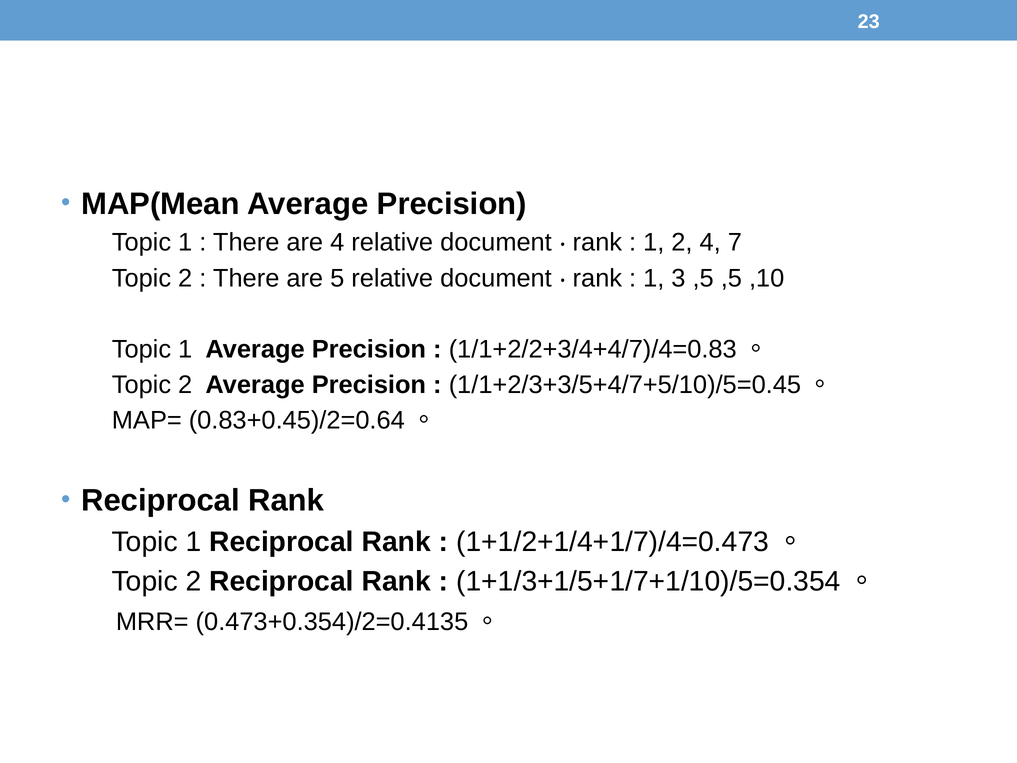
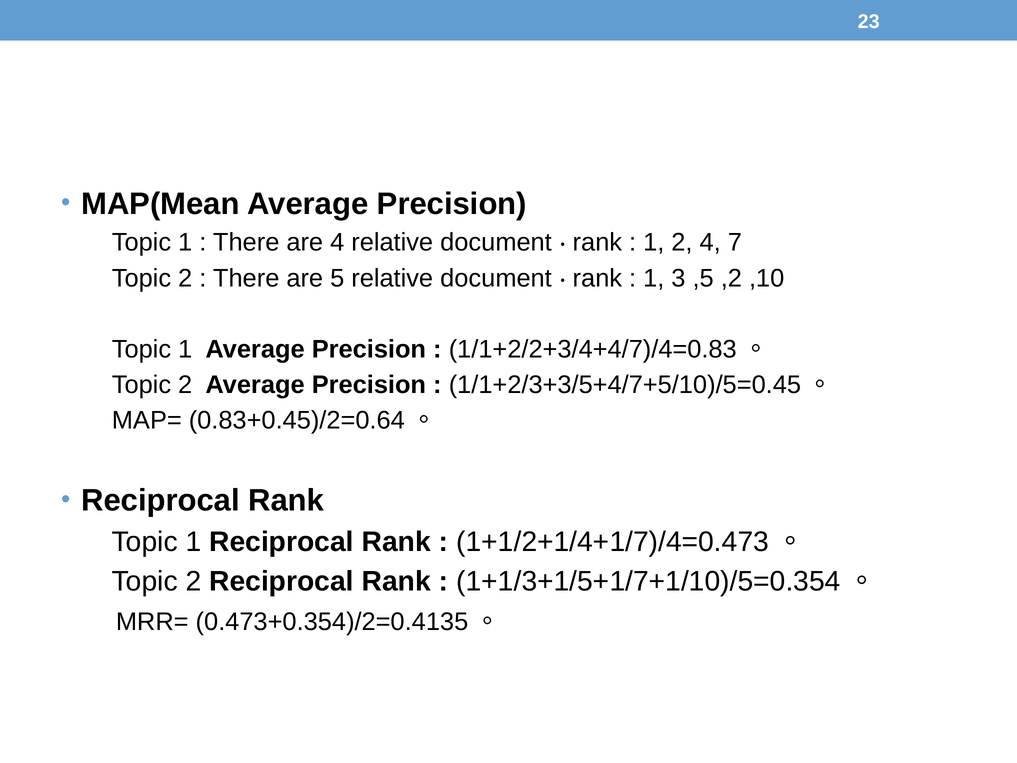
,5 ,5: ,5 -> ,2
